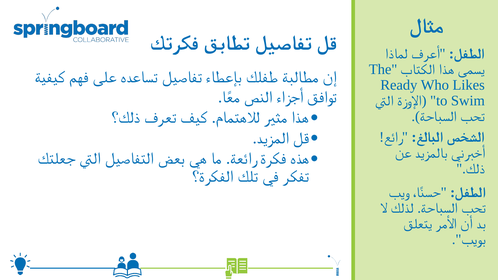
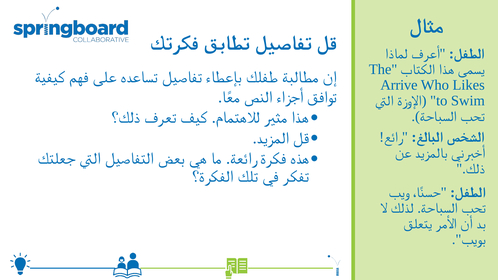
Ready: Ready -> Arrive
